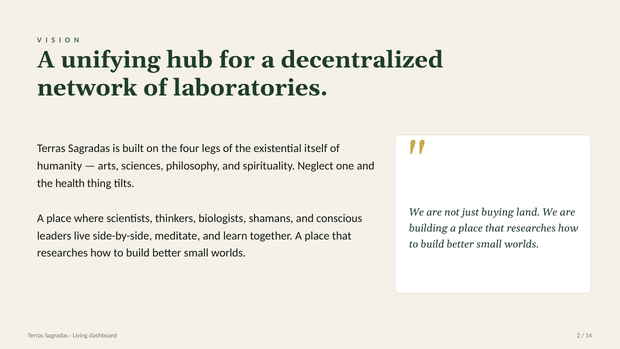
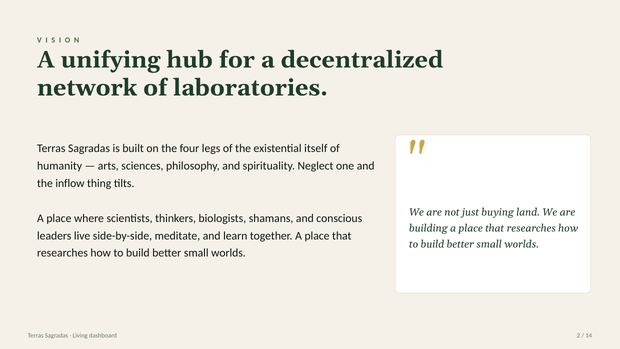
health: health -> inflow
